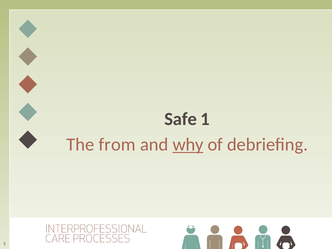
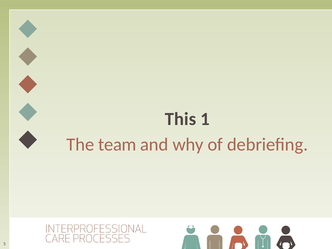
Safe: Safe -> This
from: from -> team
why underline: present -> none
